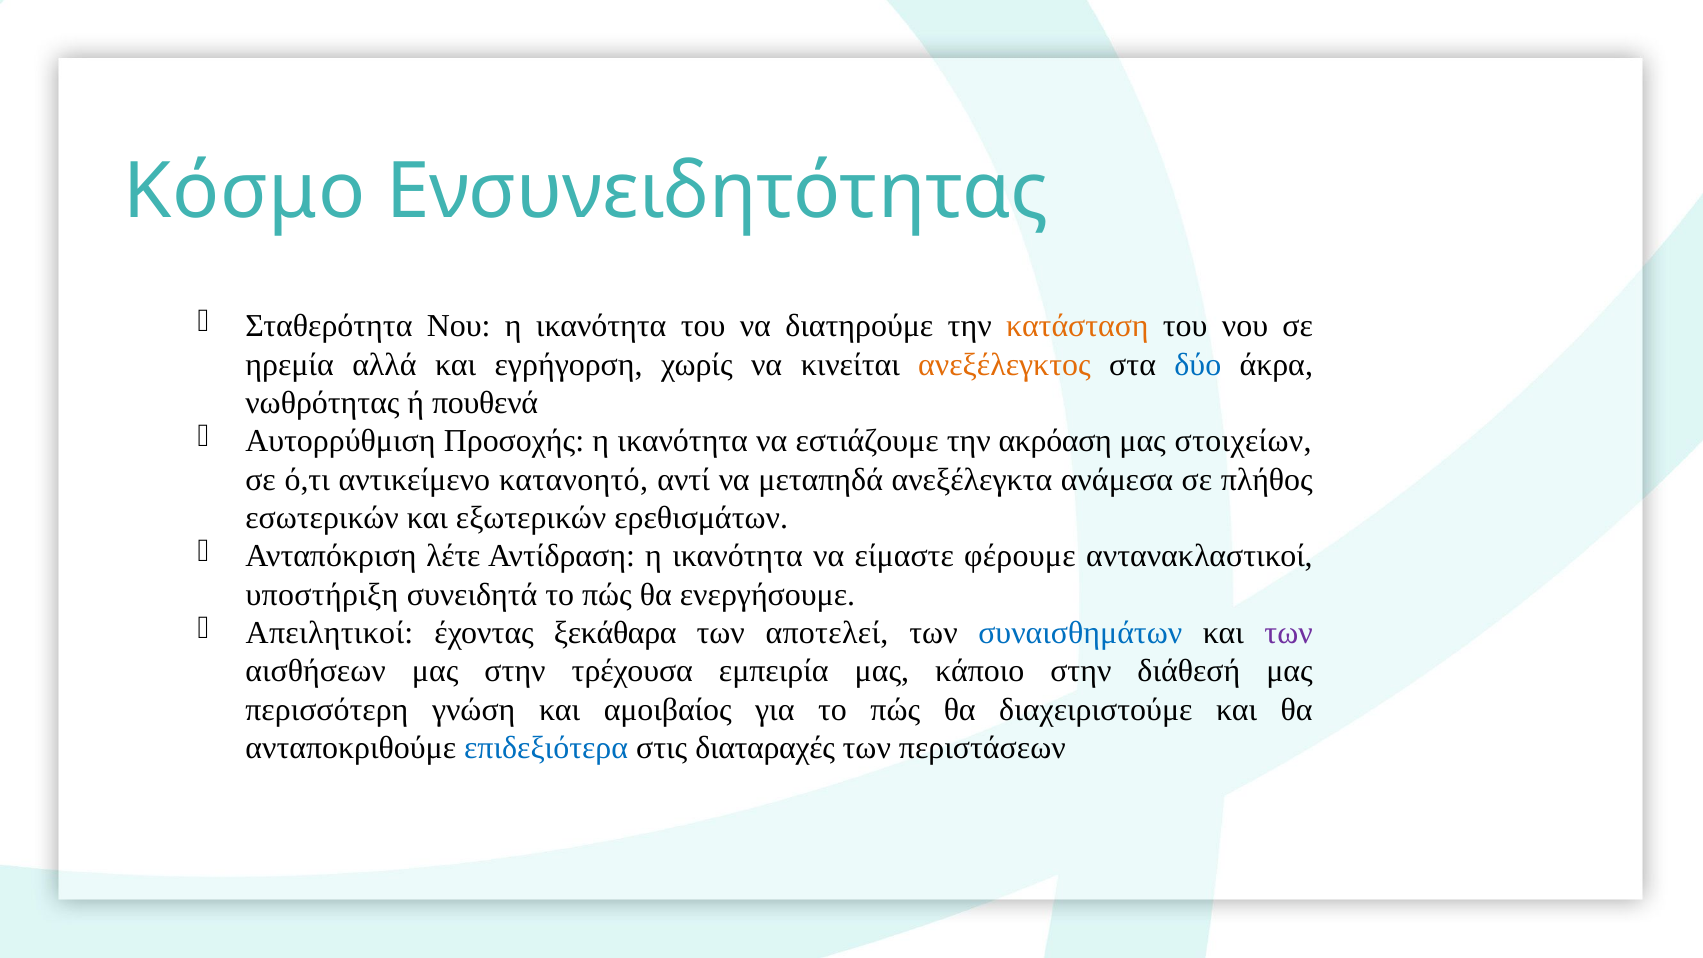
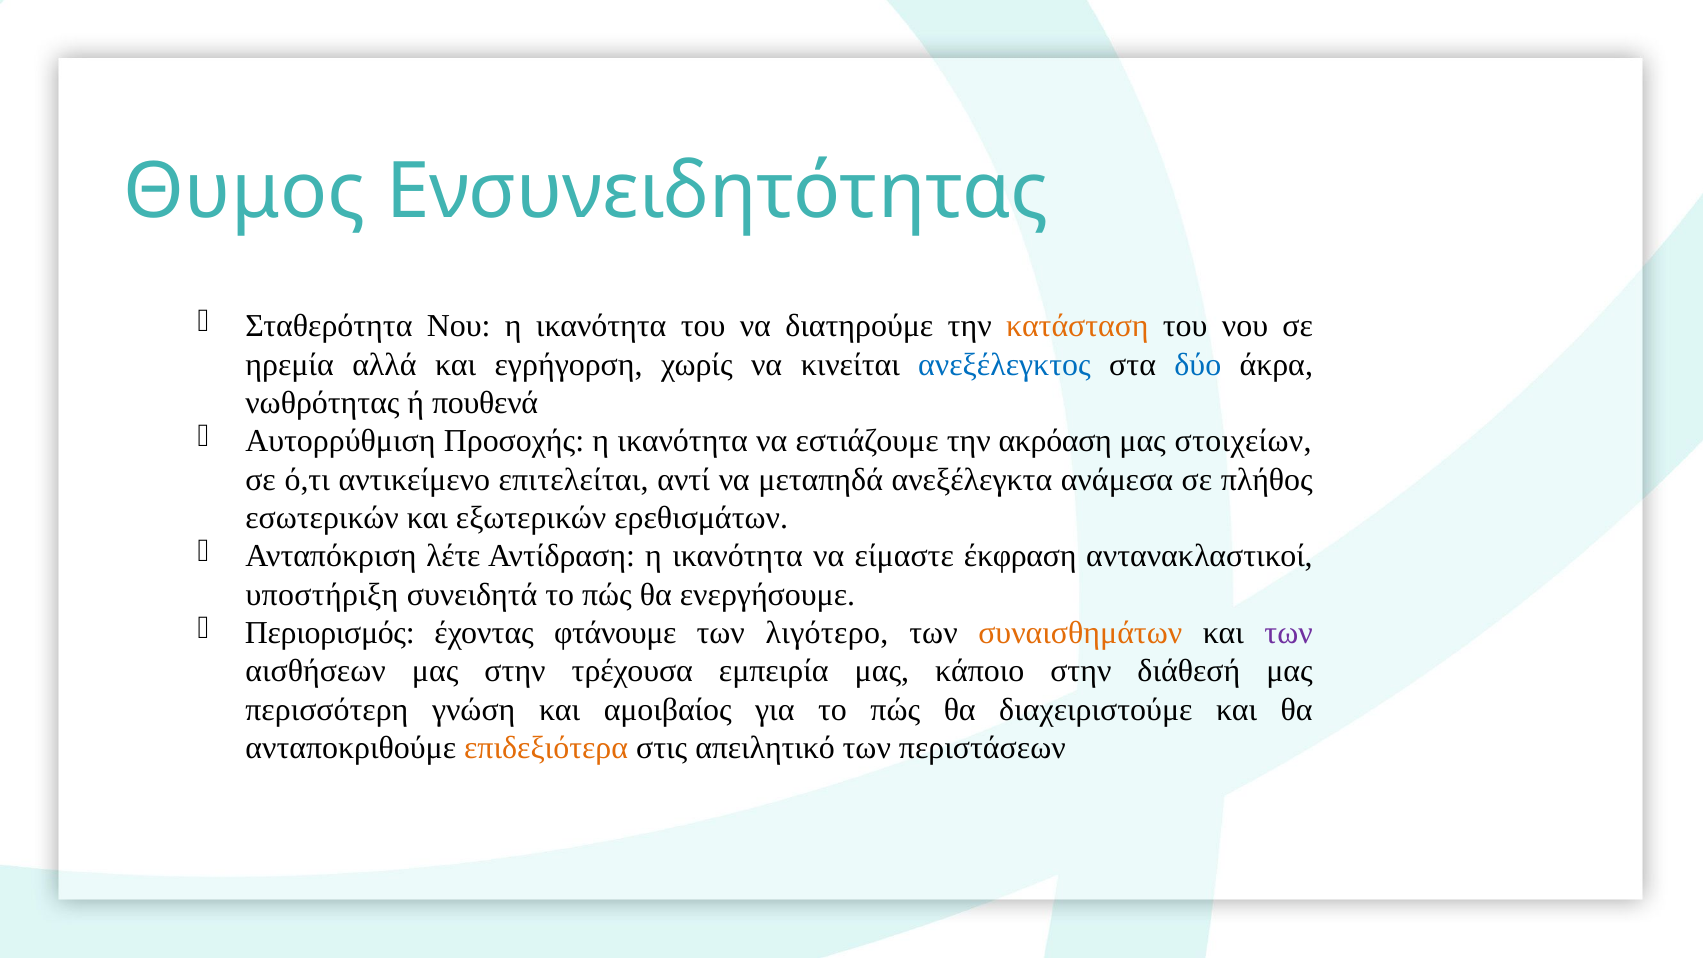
Κόσμο: Κόσμο -> Θυμος
ανεξέλεγκτος colour: orange -> blue
κατανοητό: κατανοητό -> επιτελείται
φέρουμε: φέρουμε -> έκφραση
Απειλητικοί: Απειλητικοί -> Περιορισμός
ξεκάθαρα: ξεκάθαρα -> φτάνουμε
αποτελεί: αποτελεί -> λιγότερο
συναισθημάτων colour: blue -> orange
επιδεξιότερα colour: blue -> orange
διαταραχές: διαταραχές -> απειλητικό
